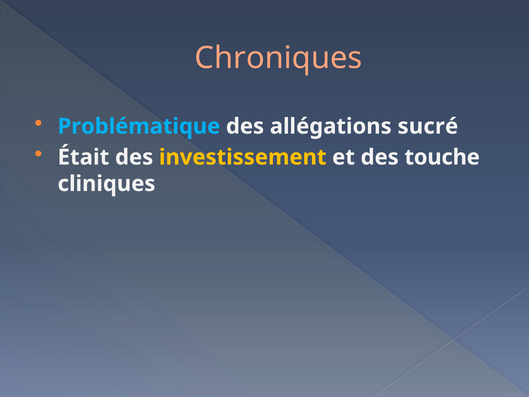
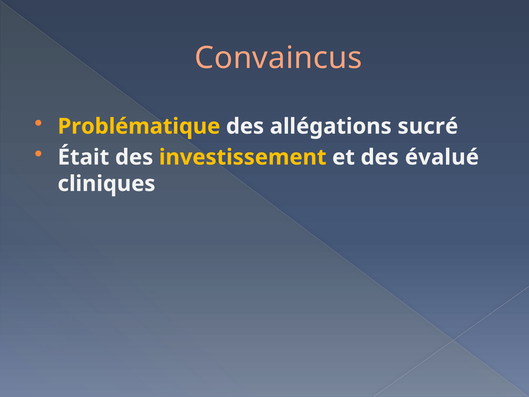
Chroniques: Chroniques -> Convaincus
Problématique colour: light blue -> yellow
touche: touche -> évalué
